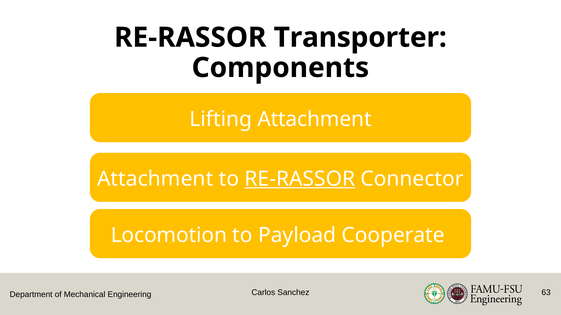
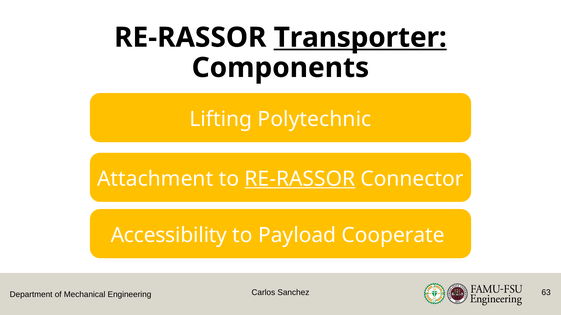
Transporter underline: none -> present
Lifting Attachment: Attachment -> Polytechnic
Locomotion: Locomotion -> Accessibility
